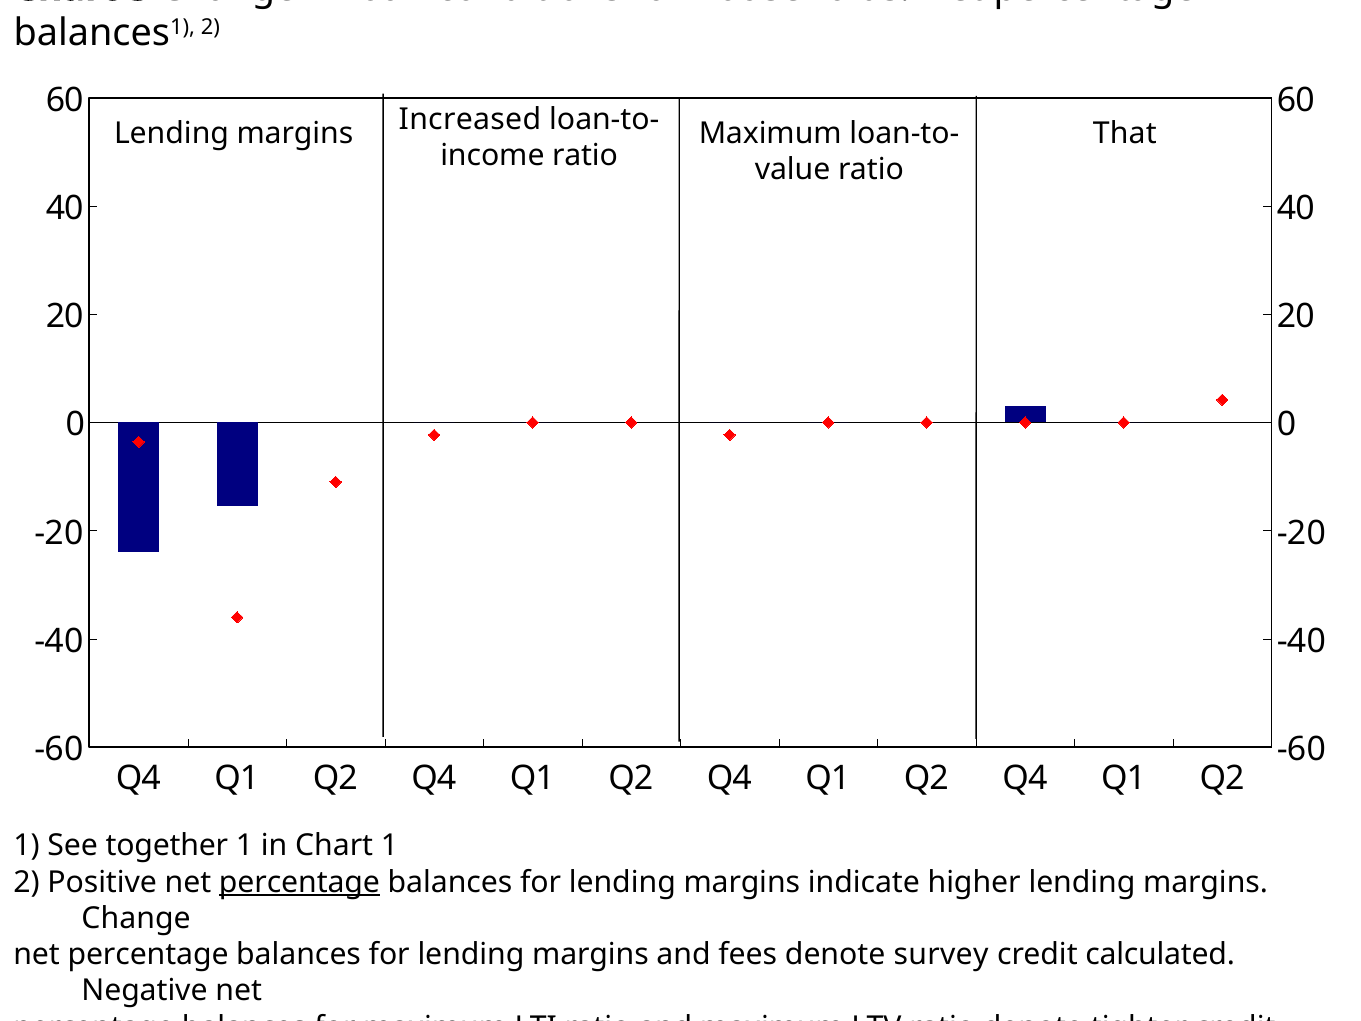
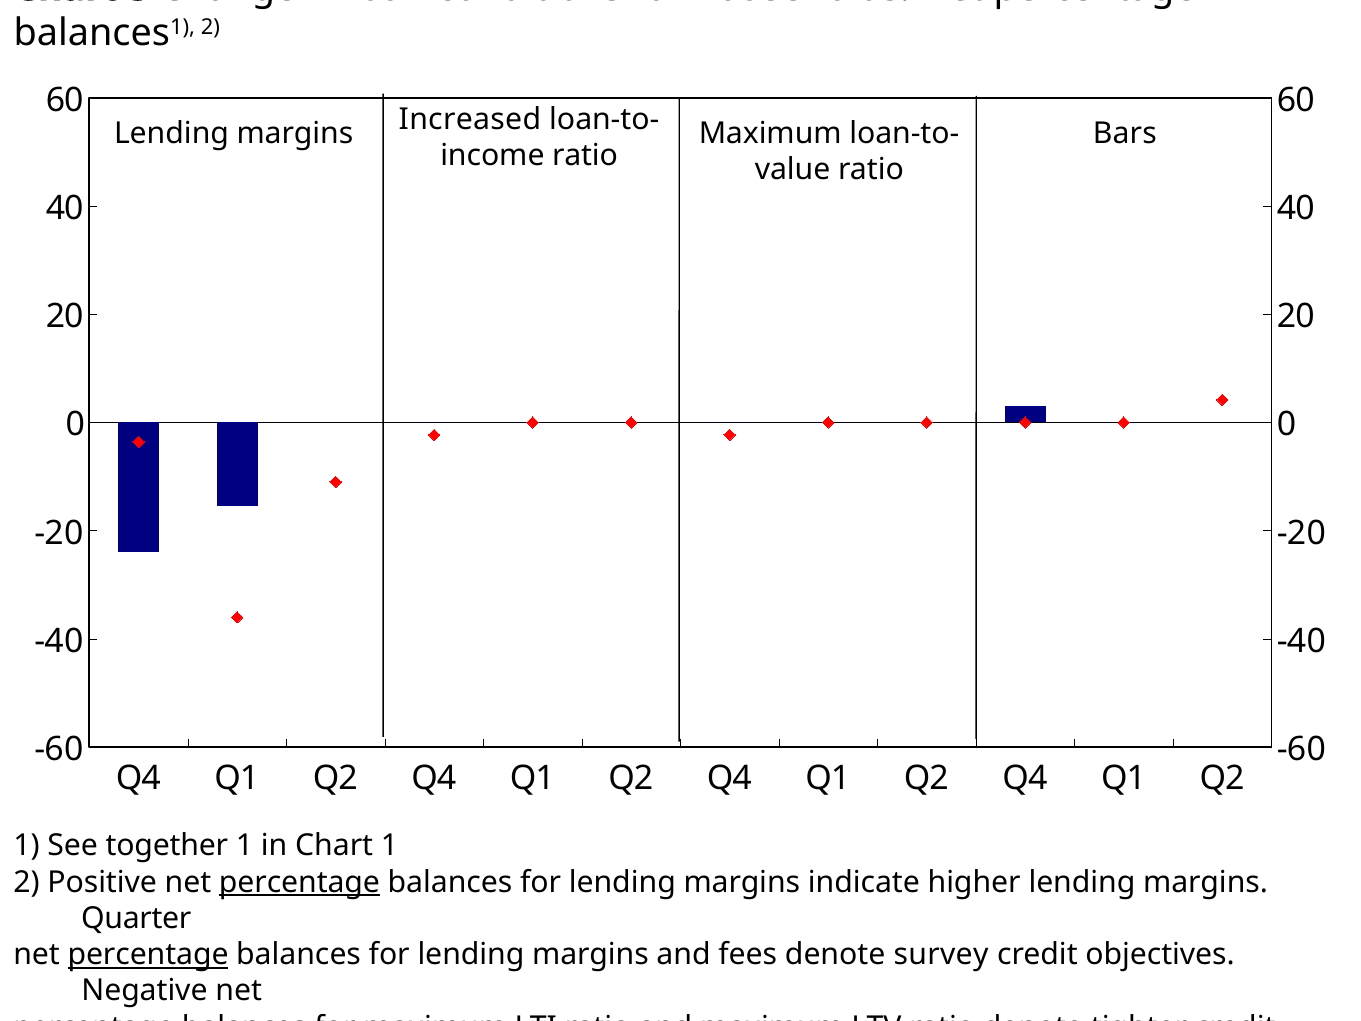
That: That -> Bars
Change at (136, 918): Change -> Quarter
percentage at (148, 954) underline: none -> present
calculated: calculated -> objectives
